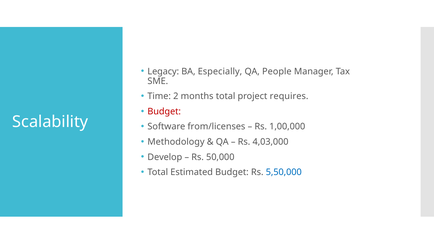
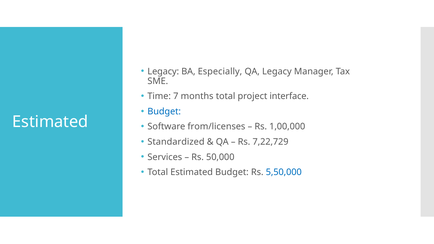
QA People: People -> Legacy
2: 2 -> 7
requires: requires -> interface
Budget at (164, 112) colour: red -> blue
Scalability at (50, 122): Scalability -> Estimated
Methodology: Methodology -> Standardized
4,03,000: 4,03,000 -> 7,22,729
Develop: Develop -> Services
